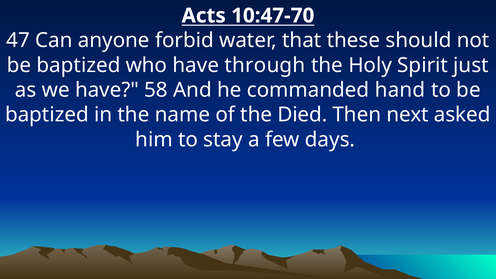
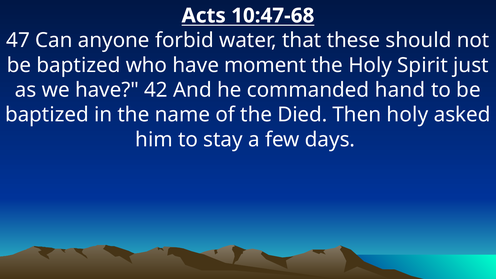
10:47-70: 10:47-70 -> 10:47-68
through: through -> moment
58: 58 -> 42
Then next: next -> holy
